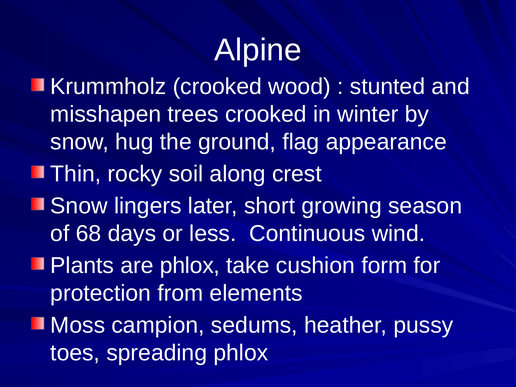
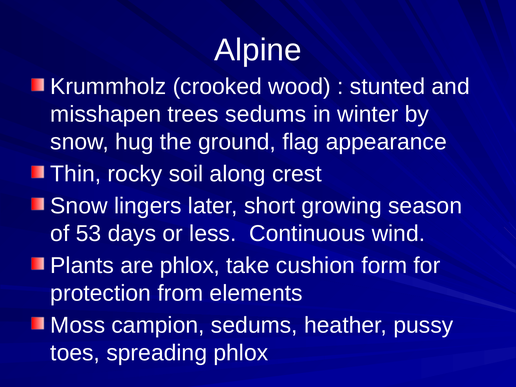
trees crooked: crooked -> sedums
68: 68 -> 53
